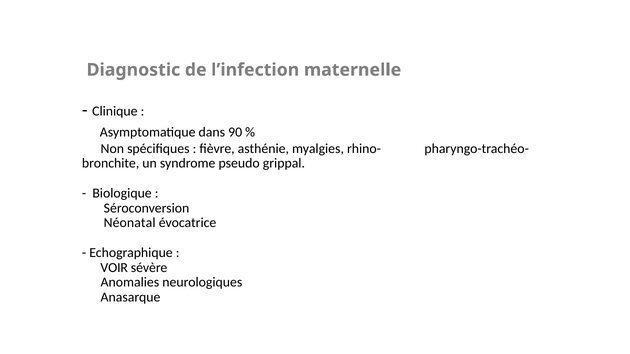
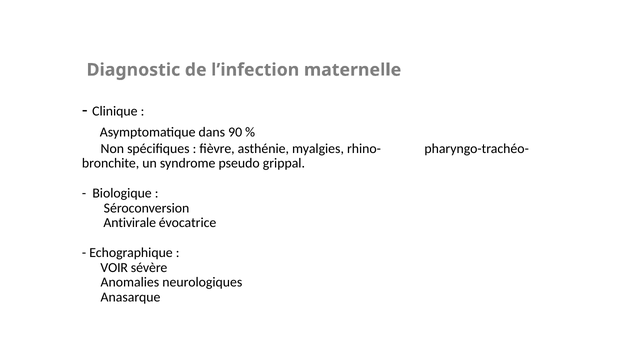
Néonatal: Néonatal -> Antivirale
